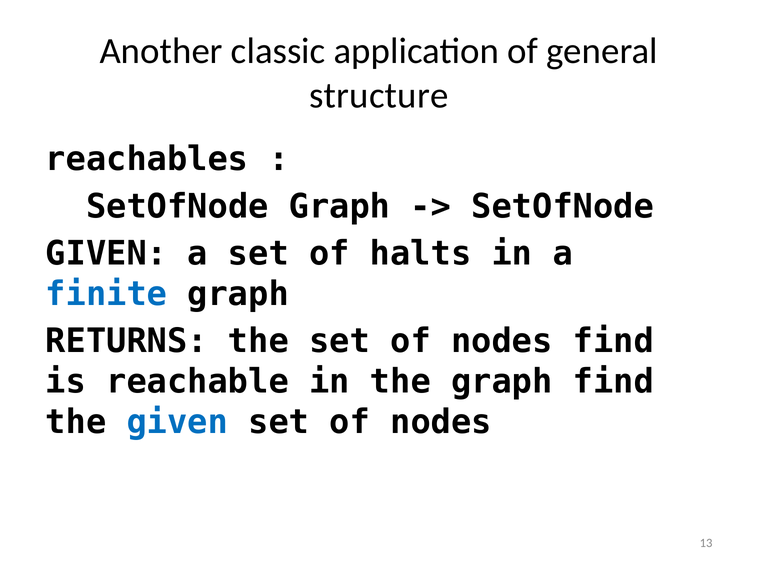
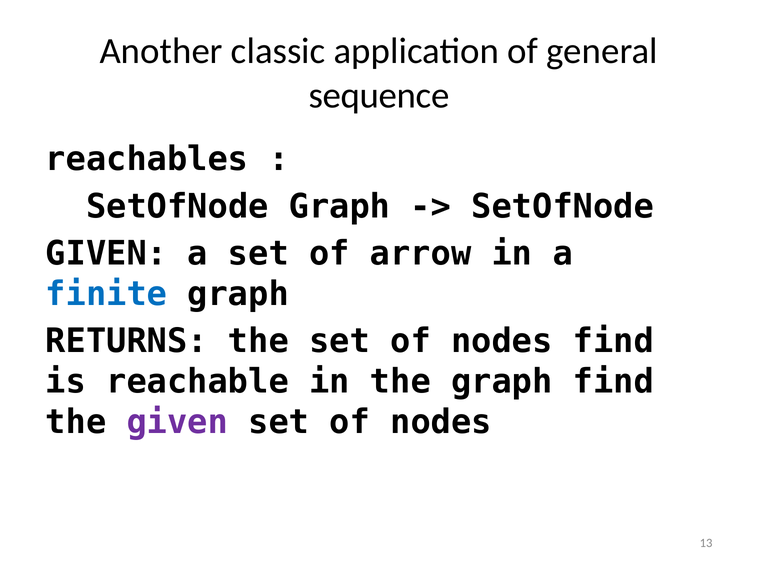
structure: structure -> sequence
halts: halts -> arrow
given at (177, 422) colour: blue -> purple
